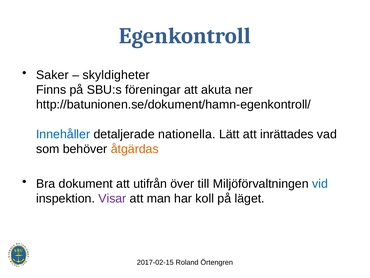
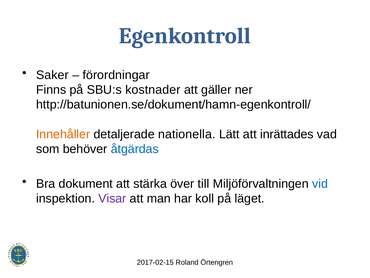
skyldigheter: skyldigheter -> förordningar
föreningar: föreningar -> kostnader
akuta: akuta -> gäller
Innehåller colour: blue -> orange
åtgärdas colour: orange -> blue
utifrån: utifrån -> stärka
